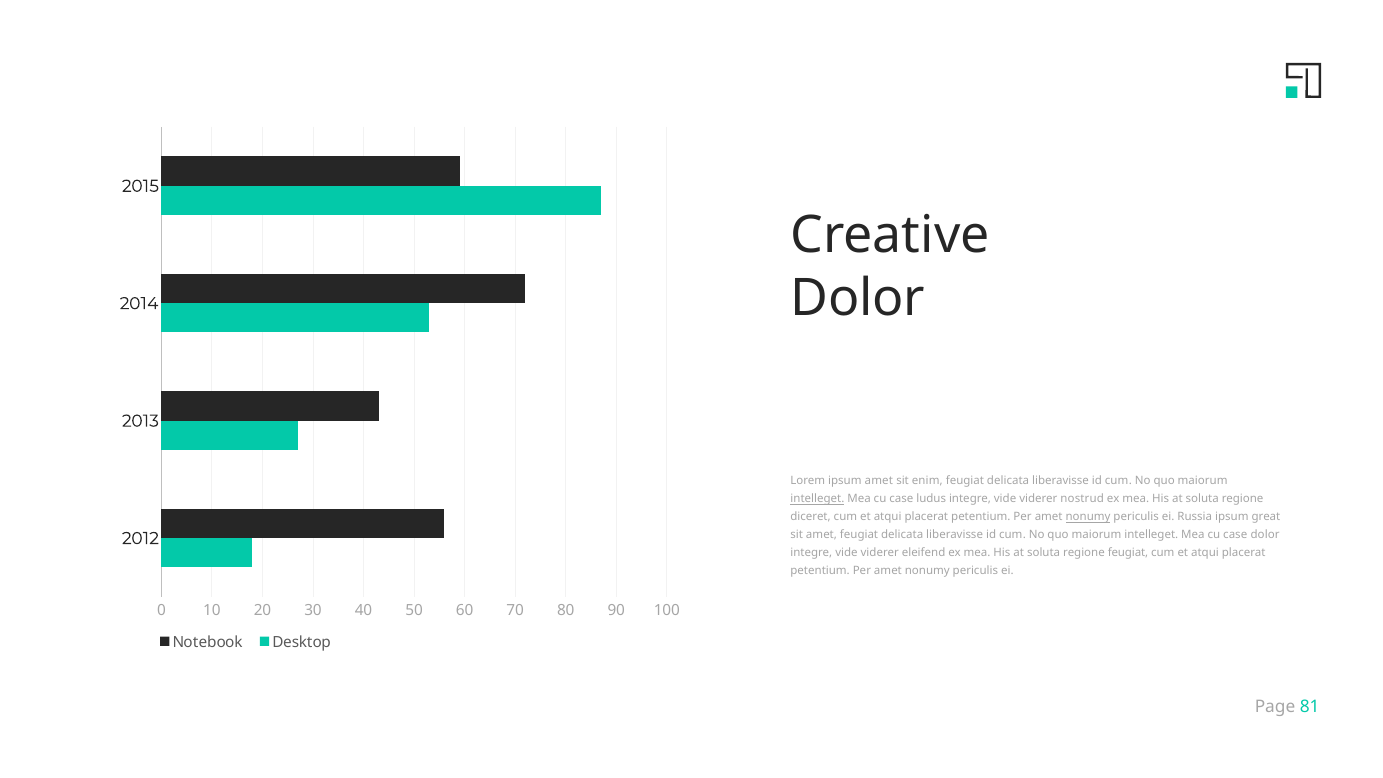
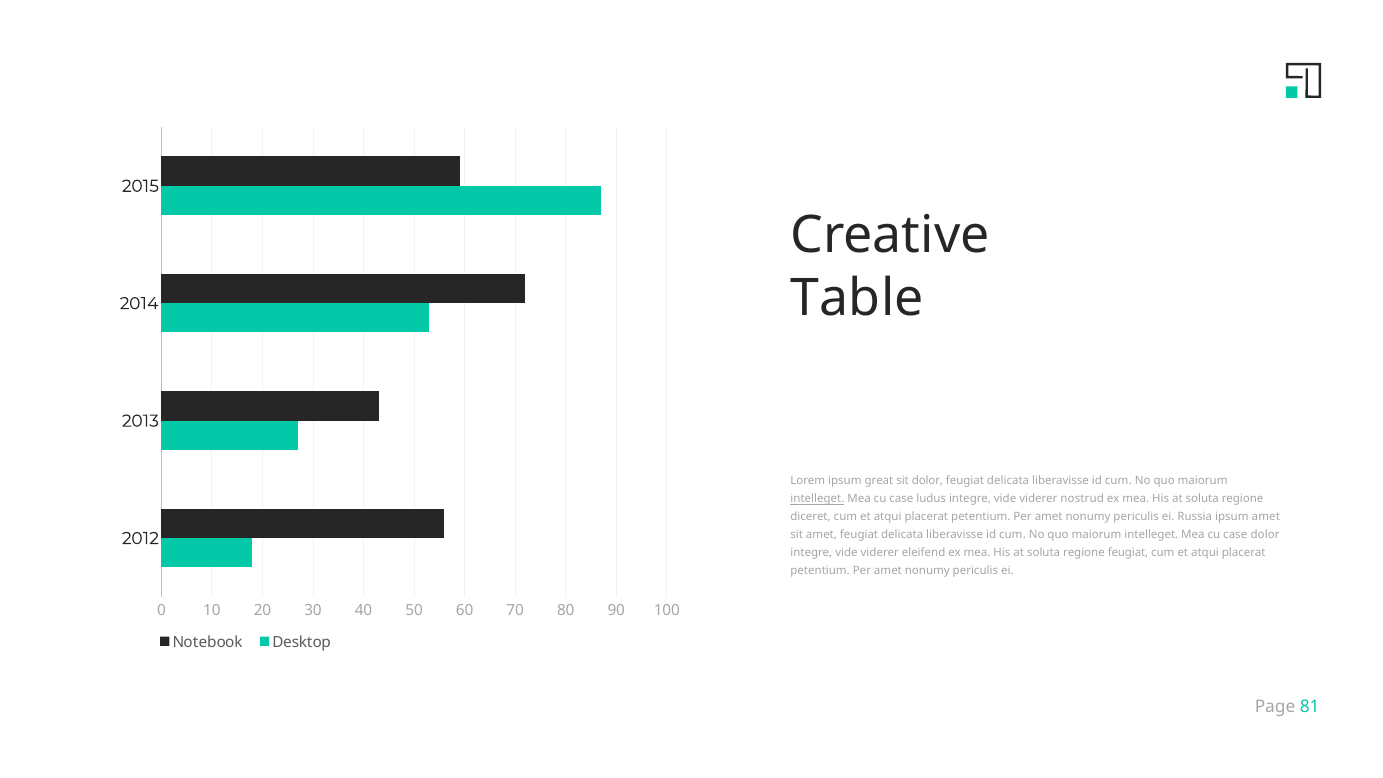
Dolor at (858, 298): Dolor -> Table
ipsum amet: amet -> great
sit enim: enim -> dolor
nonumy at (1088, 517) underline: present -> none
ipsum great: great -> amet
